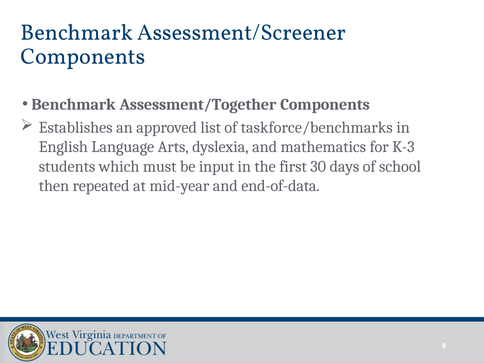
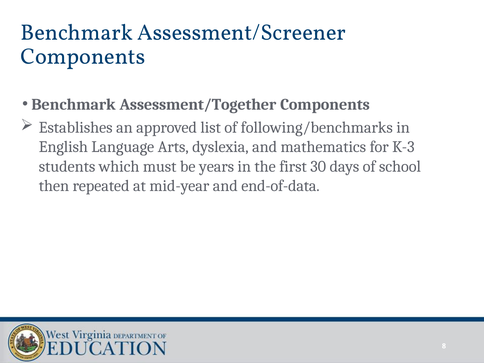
taskforce/benchmarks: taskforce/benchmarks -> following/benchmarks
input: input -> years
